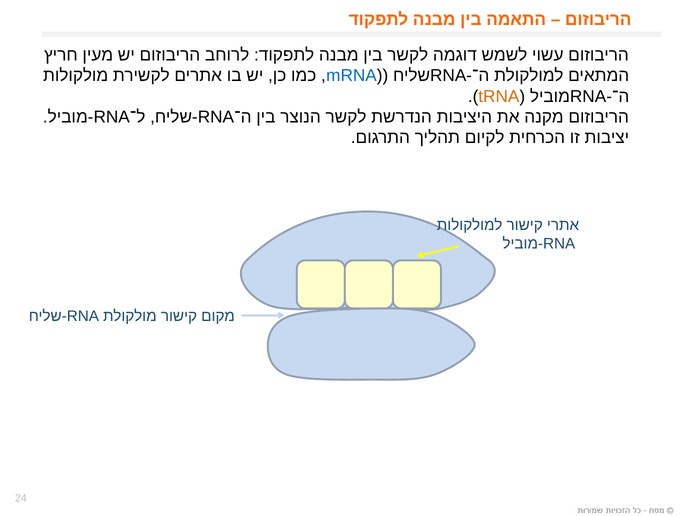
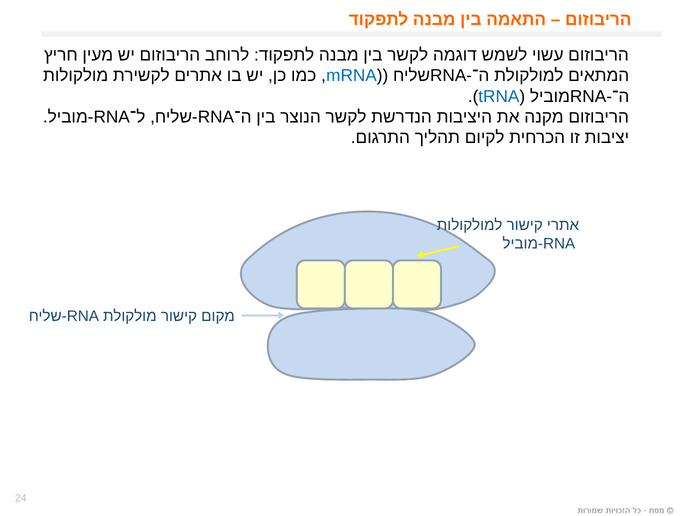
tRNA colour: orange -> blue
